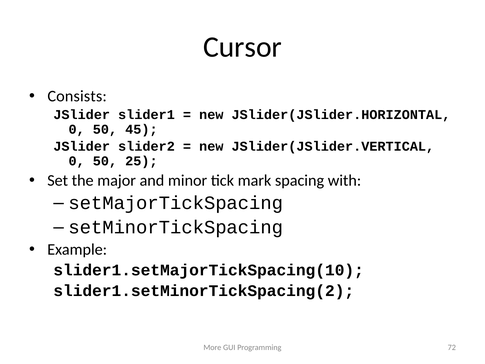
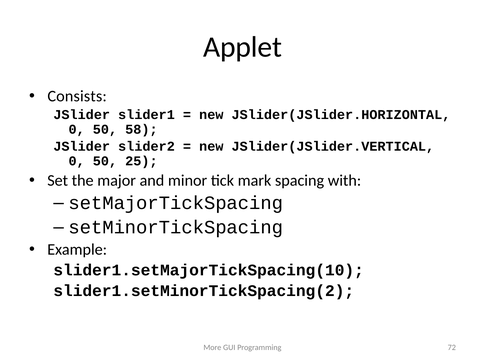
Cursor: Cursor -> Applet
45: 45 -> 58
